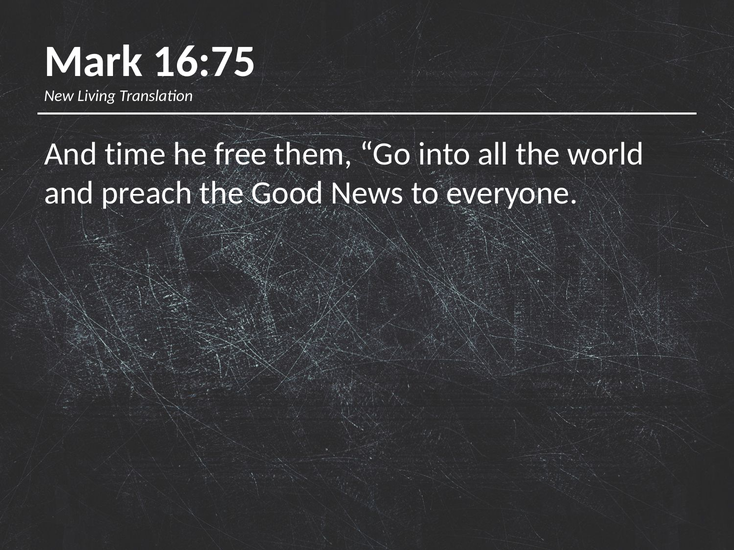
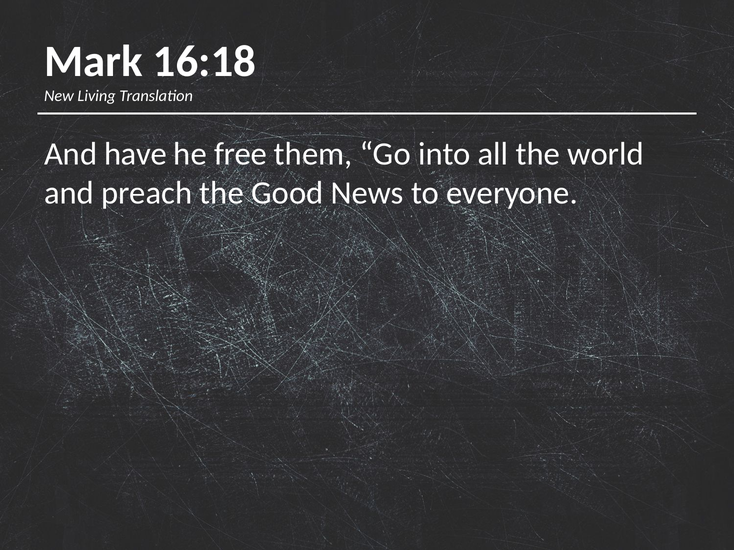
16:75: 16:75 -> 16:18
time: time -> have
